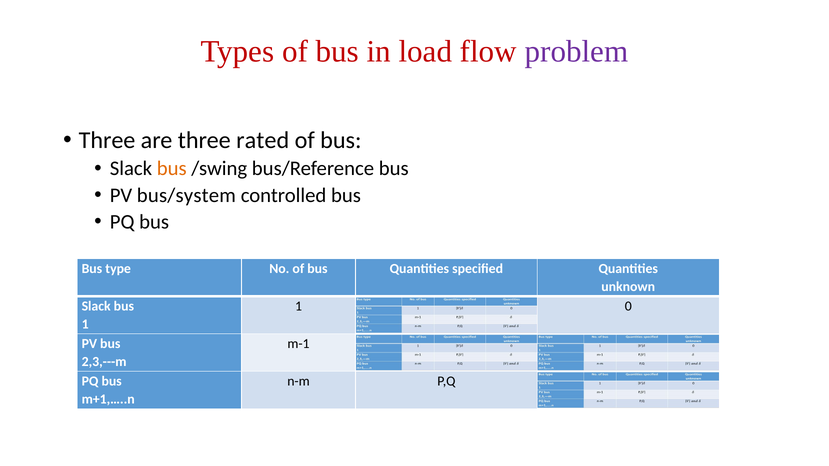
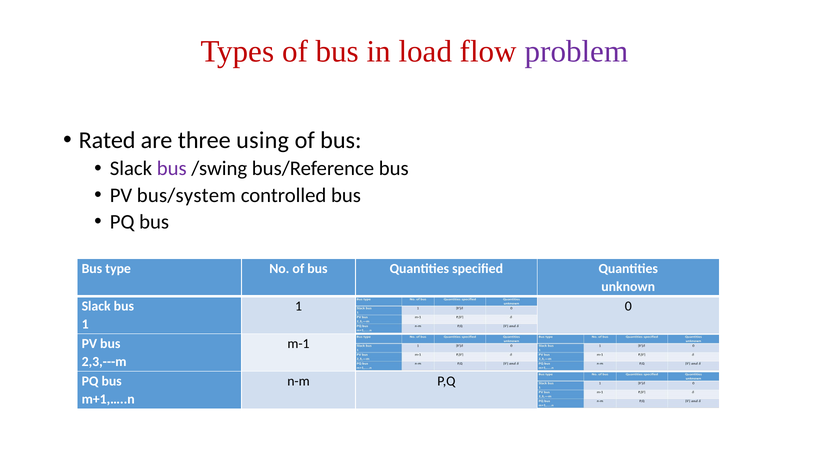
Three at (107, 140): Three -> Rated
rated: rated -> using
bus at (172, 169) colour: orange -> purple
